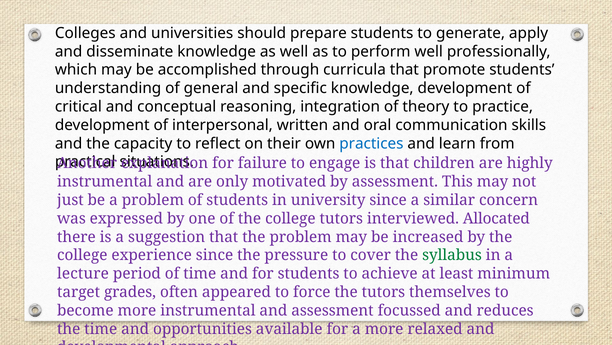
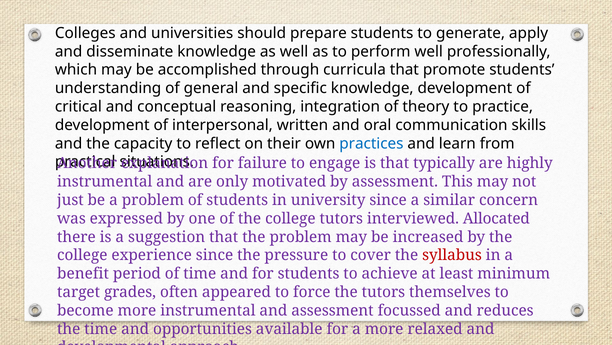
children: children -> typically
syllabus colour: green -> red
lecture: lecture -> benefit
